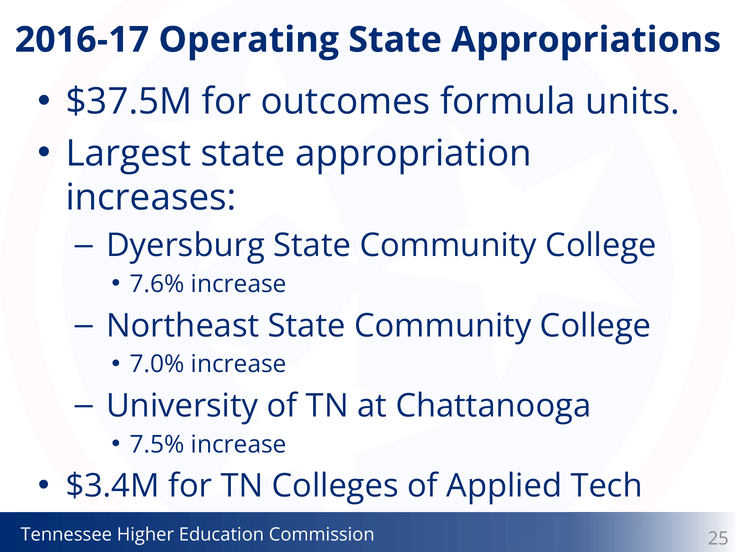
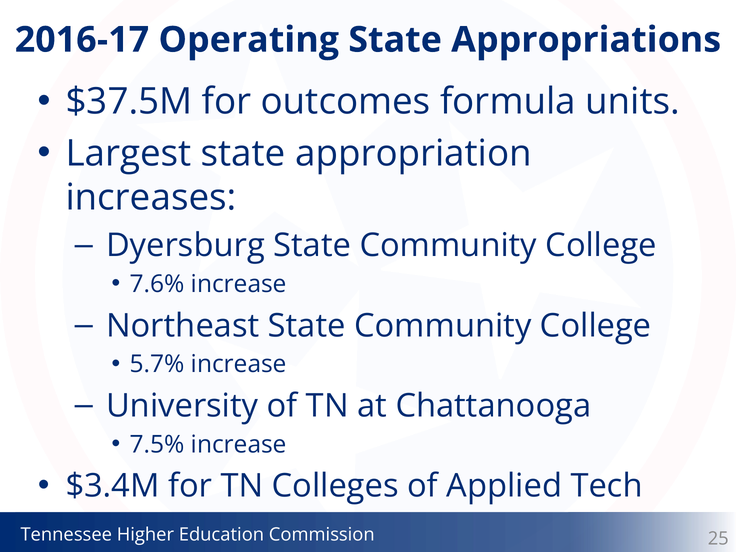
7.0%: 7.0% -> 5.7%
